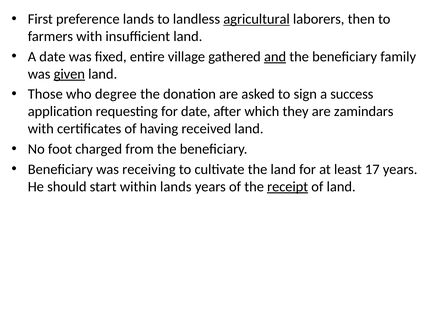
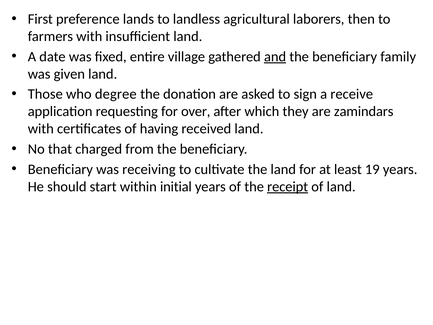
agricultural underline: present -> none
given underline: present -> none
success: success -> receive
for date: date -> over
foot: foot -> that
17: 17 -> 19
within lands: lands -> initial
